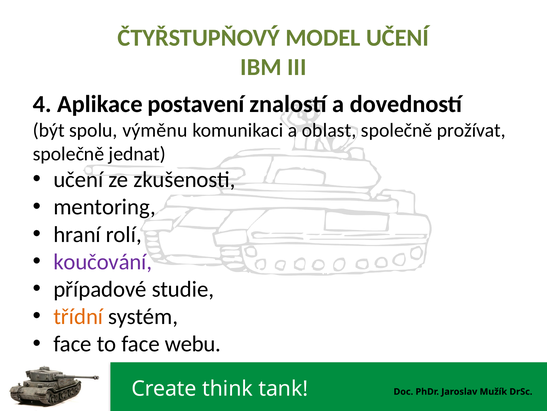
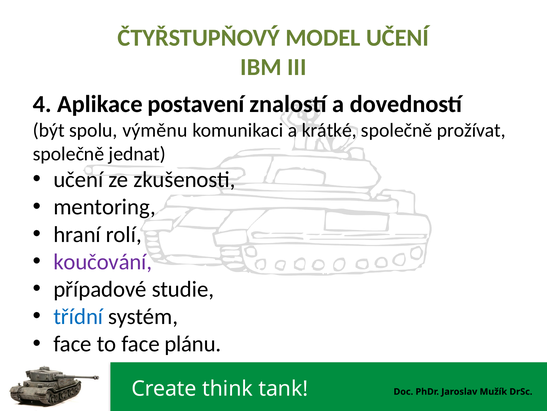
oblast: oblast -> krátké
třídní colour: orange -> blue
webu: webu -> plánu
